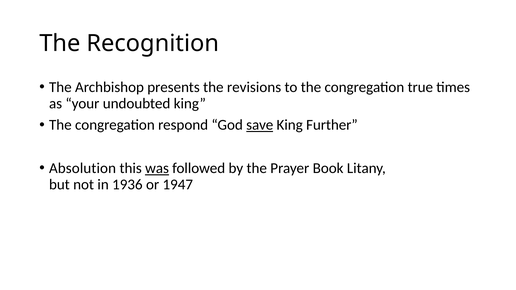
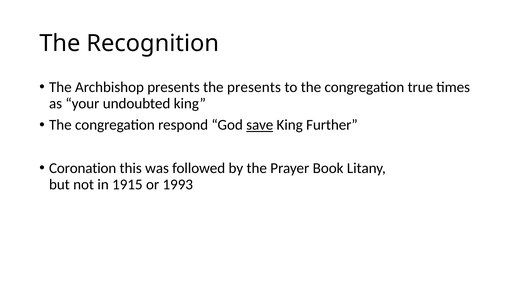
the revisions: revisions -> presents
Absolution: Absolution -> Coronation
was underline: present -> none
1936: 1936 -> 1915
1947: 1947 -> 1993
